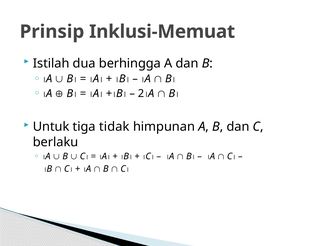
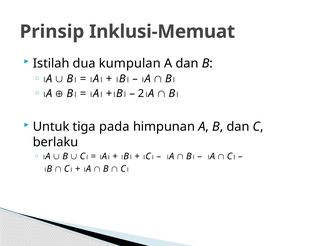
berhingga: berhingga -> kumpulan
tidak: tidak -> pada
